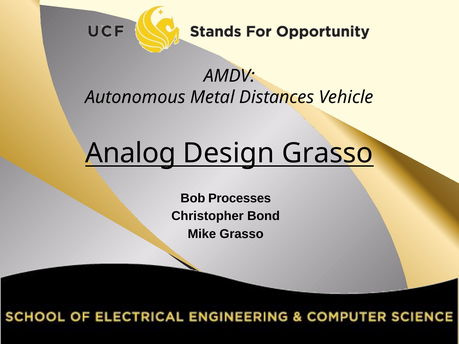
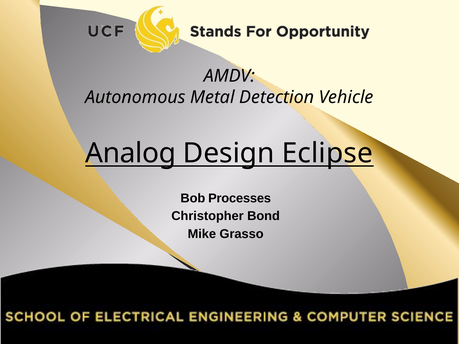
Distances: Distances -> Detection
Design Grasso: Grasso -> Eclipse
